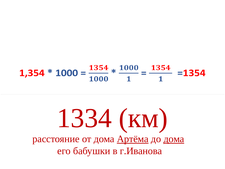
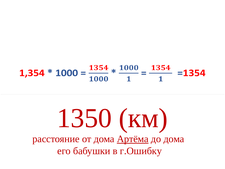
1334: 1334 -> 1350
дома at (174, 139) underline: present -> none
г.Иванова: г.Иванова -> г.Ошибку
